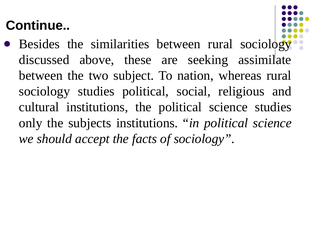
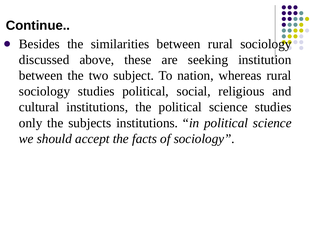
assimilate: assimilate -> institution
